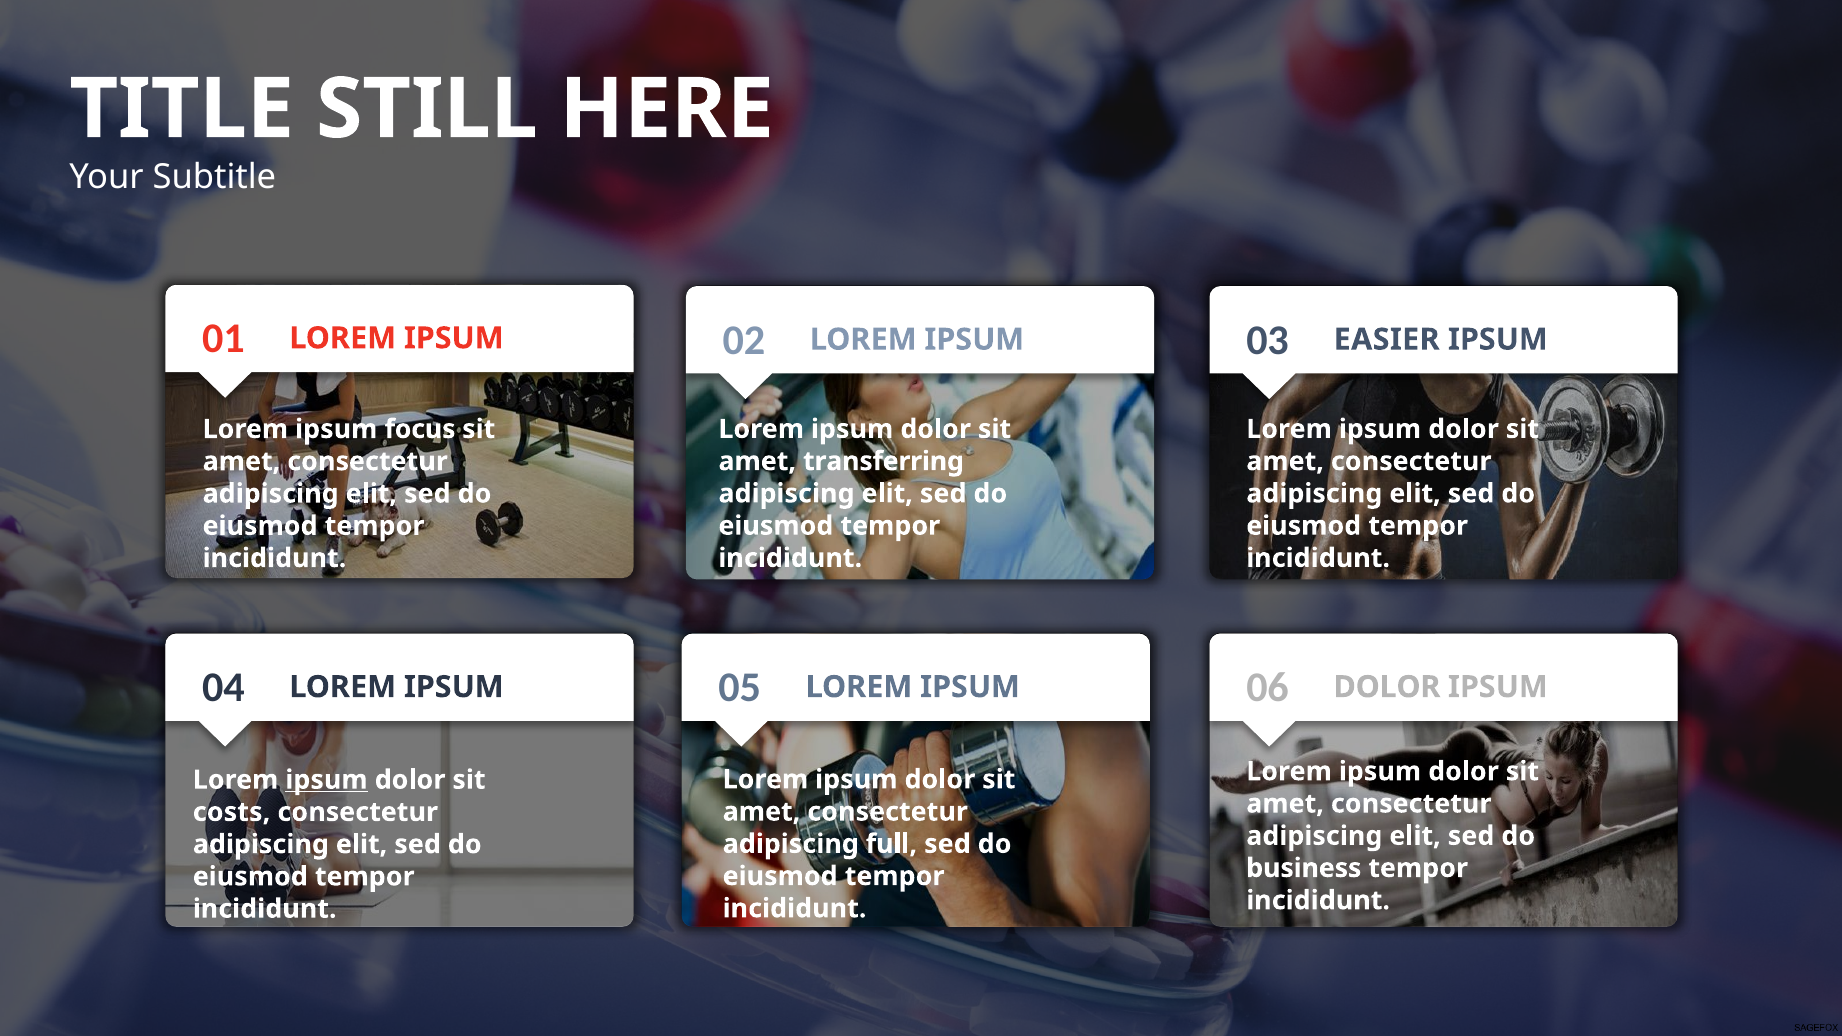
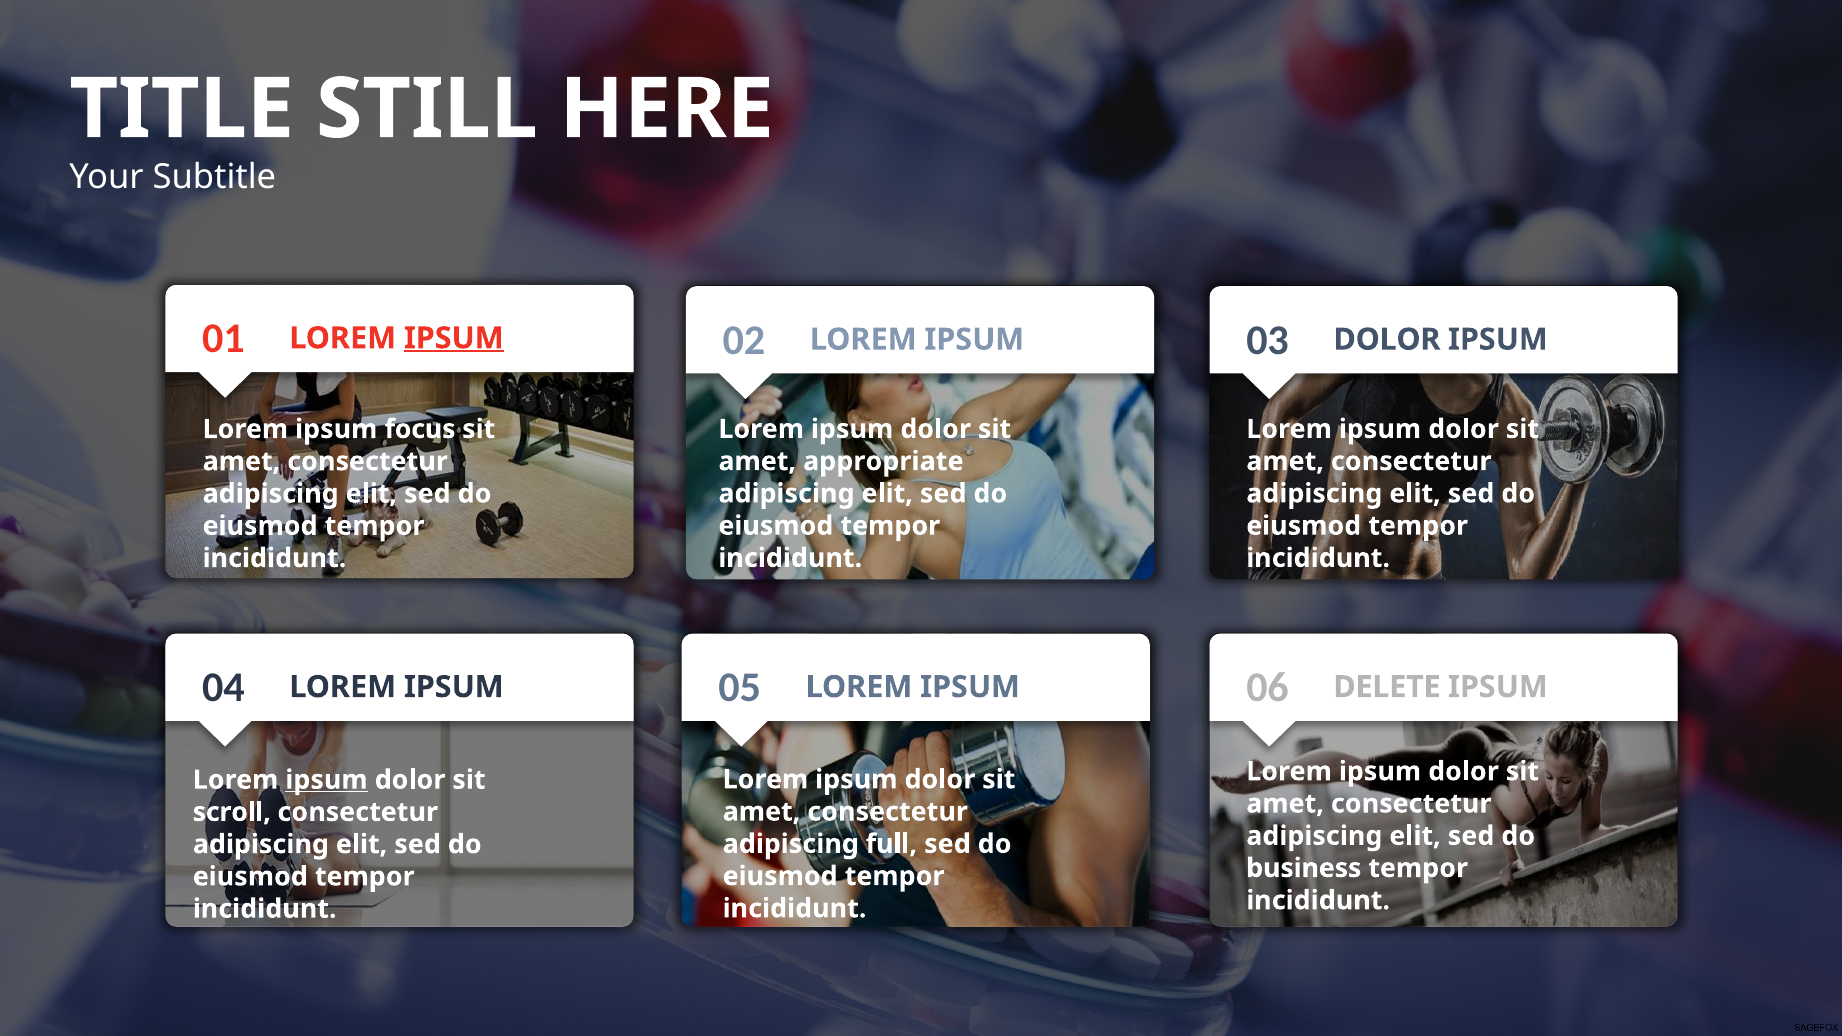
IPSUM at (454, 338) underline: none -> present
03 EASIER: EASIER -> DOLOR
transferring: transferring -> appropriate
06 DOLOR: DOLOR -> DELETE
costs: costs -> scroll
